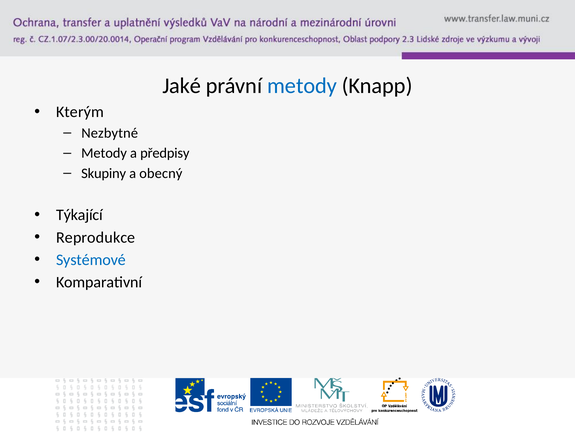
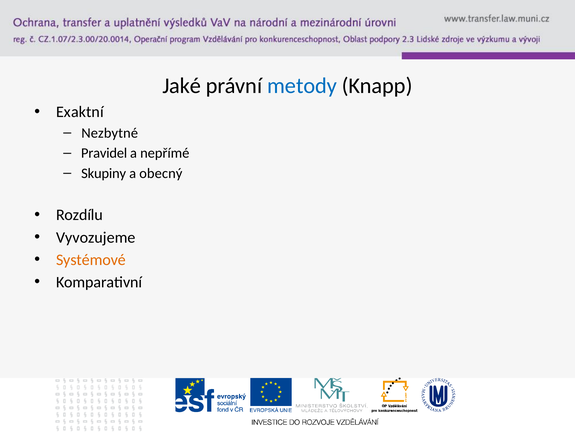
Kterým: Kterým -> Exaktní
Metody at (104, 153): Metody -> Pravidel
předpisy: předpisy -> nepřímé
Týkající: Týkající -> Rozdílu
Reprodukce: Reprodukce -> Vyvozujeme
Systémové colour: blue -> orange
